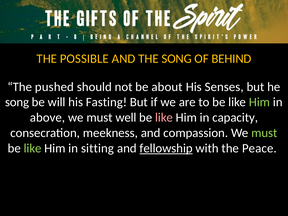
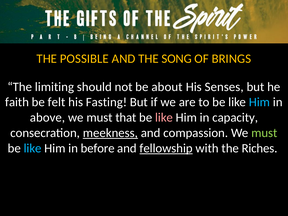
BEHIND: BEHIND -> BRINGS
pushed: pushed -> limiting
song at (17, 102): song -> faith
will: will -> felt
Him at (259, 102) colour: light green -> light blue
well: well -> that
meekness underline: none -> present
like at (33, 148) colour: light green -> light blue
sitting: sitting -> before
Peace: Peace -> Riches
